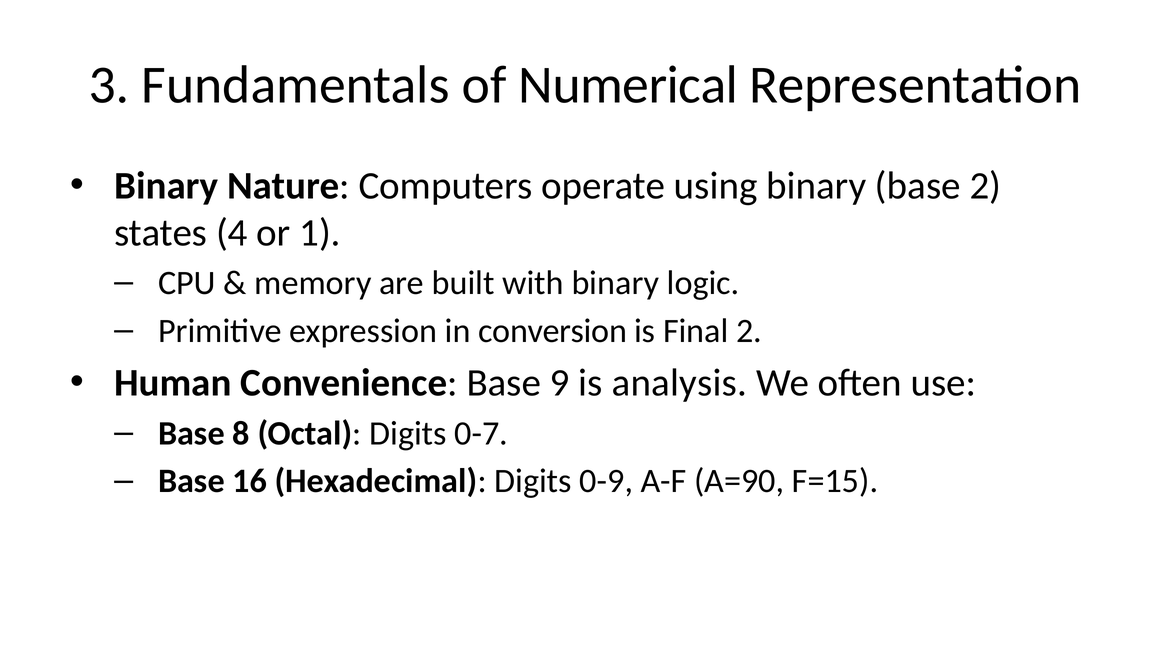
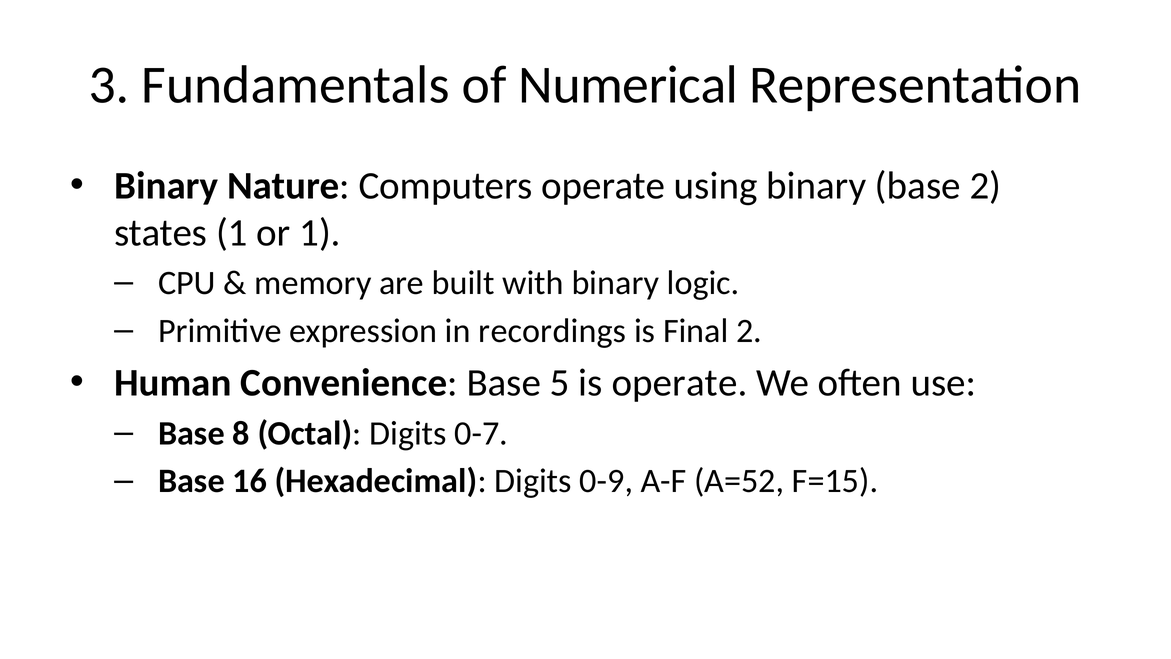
states 4: 4 -> 1
conversion: conversion -> recordings
9: 9 -> 5
is analysis: analysis -> operate
A=90: A=90 -> A=52
